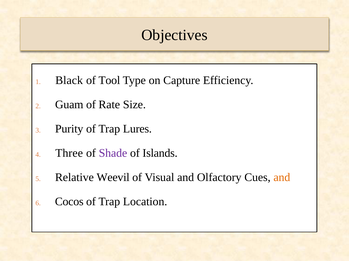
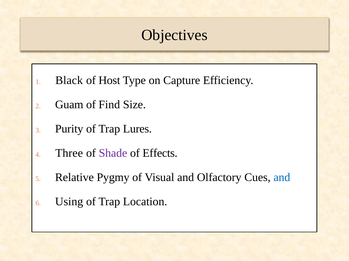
Tool: Tool -> Host
Rate: Rate -> Find
Islands: Islands -> Effects
Weevil: Weevil -> Pygmy
and at (282, 178) colour: orange -> blue
Cocos: Cocos -> Using
